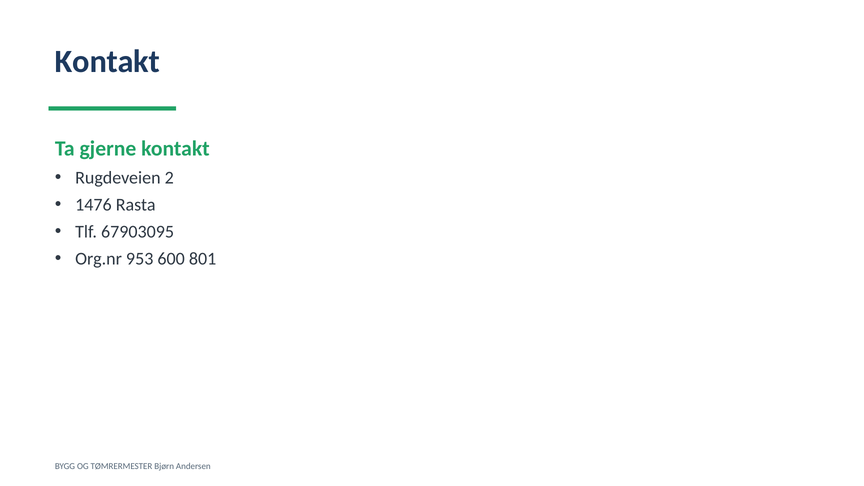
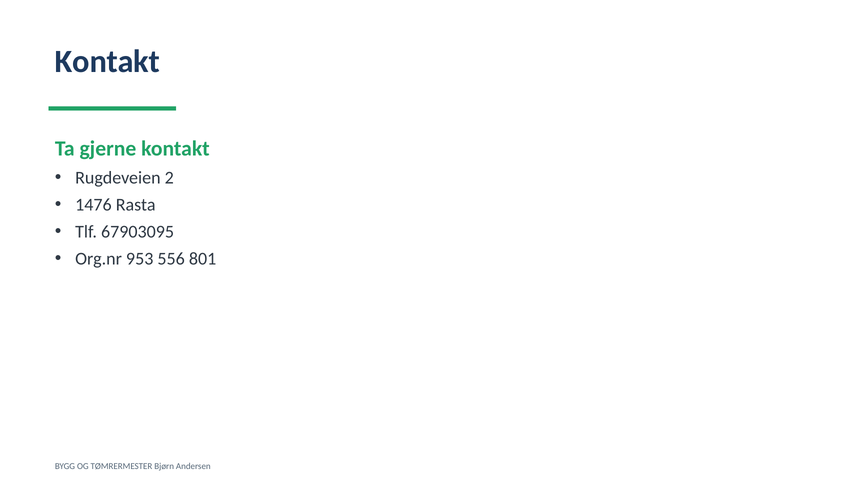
600: 600 -> 556
